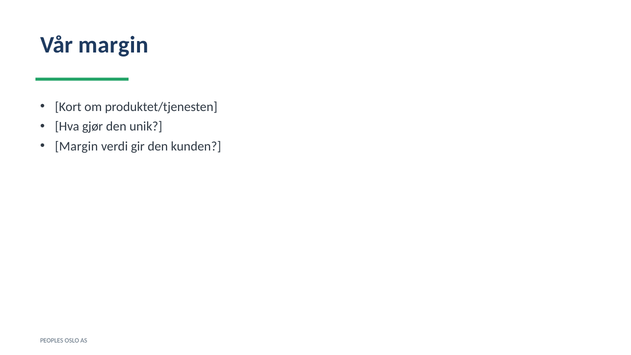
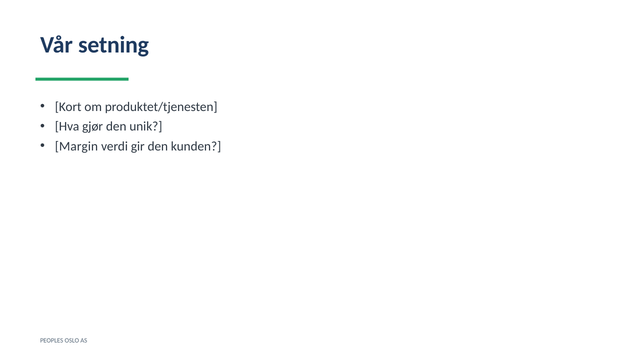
Vår margin: margin -> setning
